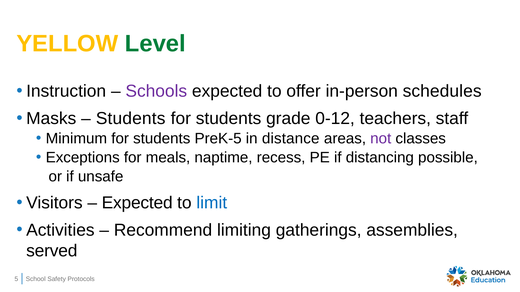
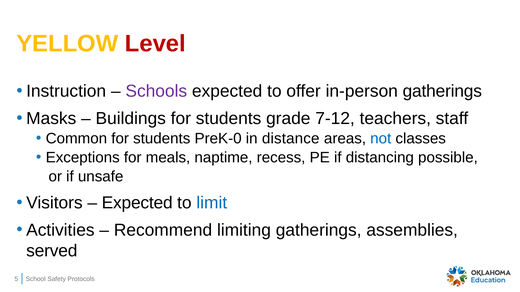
Level colour: green -> red
in-person schedules: schedules -> gatherings
Students at (131, 119): Students -> Buildings
0-12: 0-12 -> 7-12
Minimum: Minimum -> Common
PreK-5: PreK-5 -> PreK-0
not colour: purple -> blue
